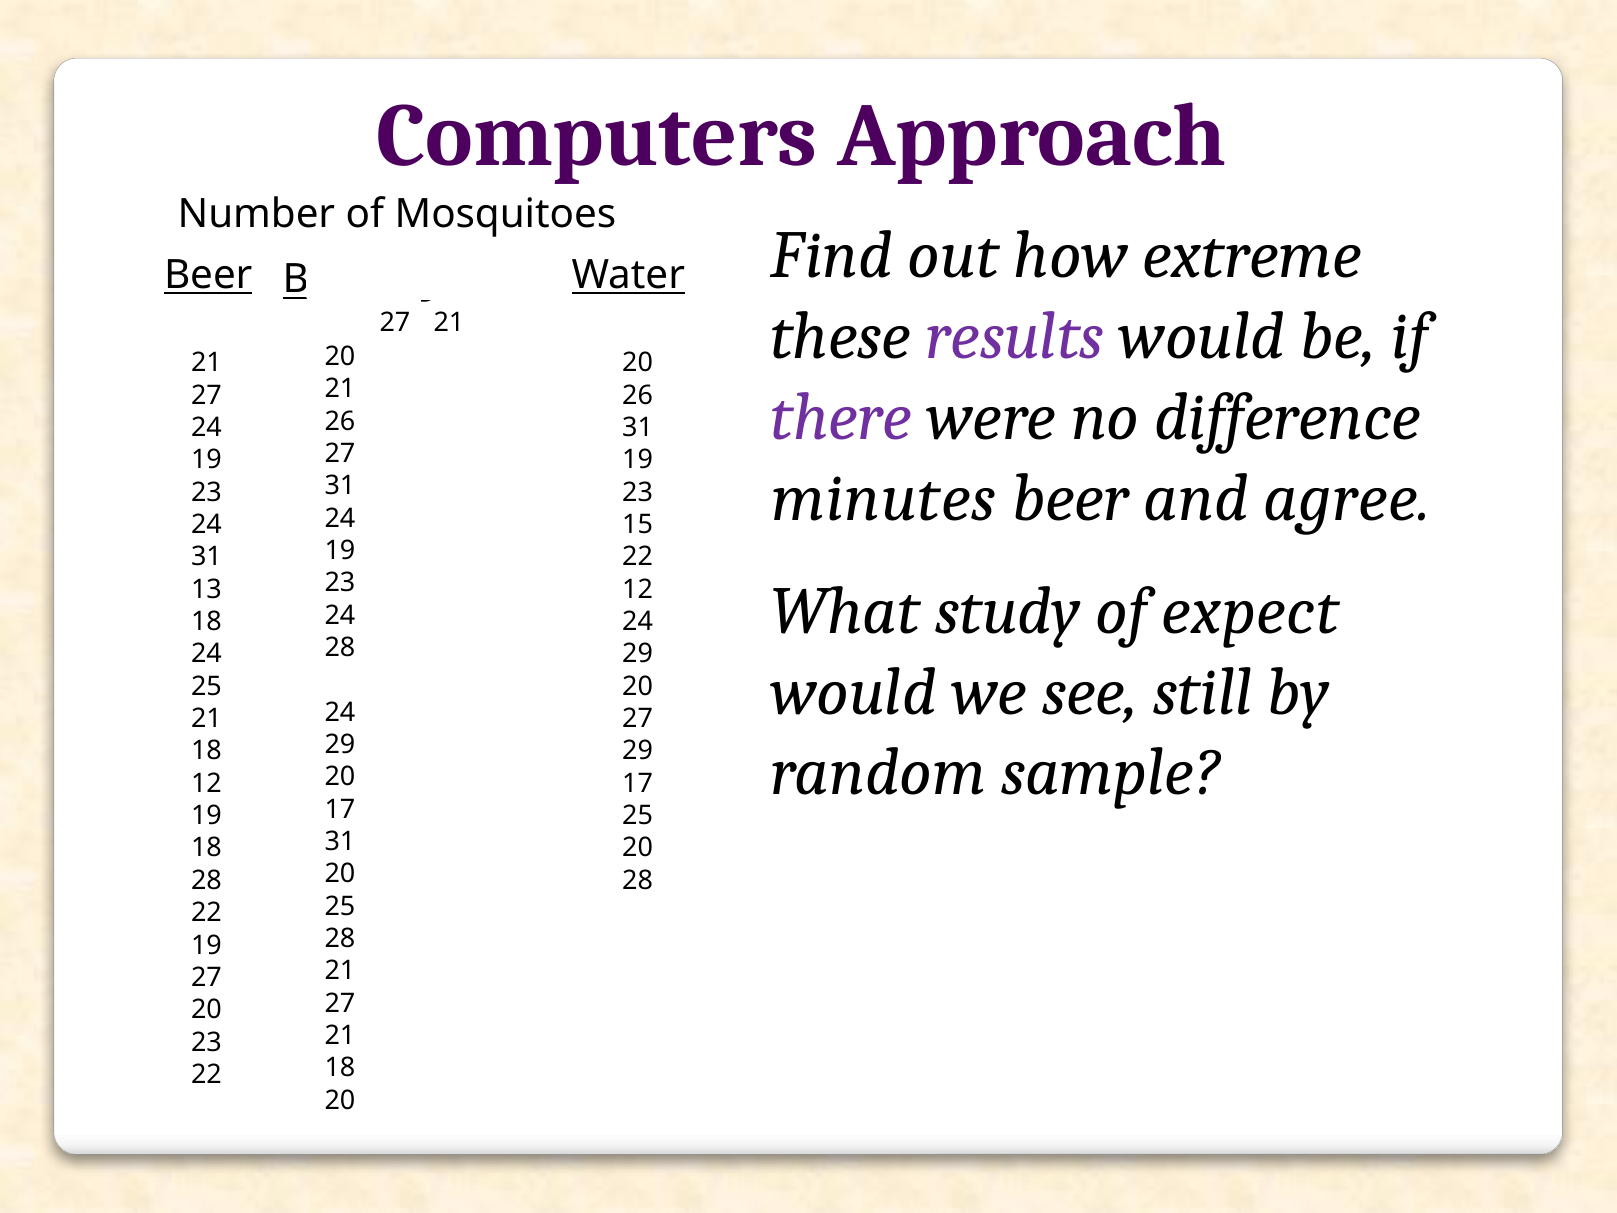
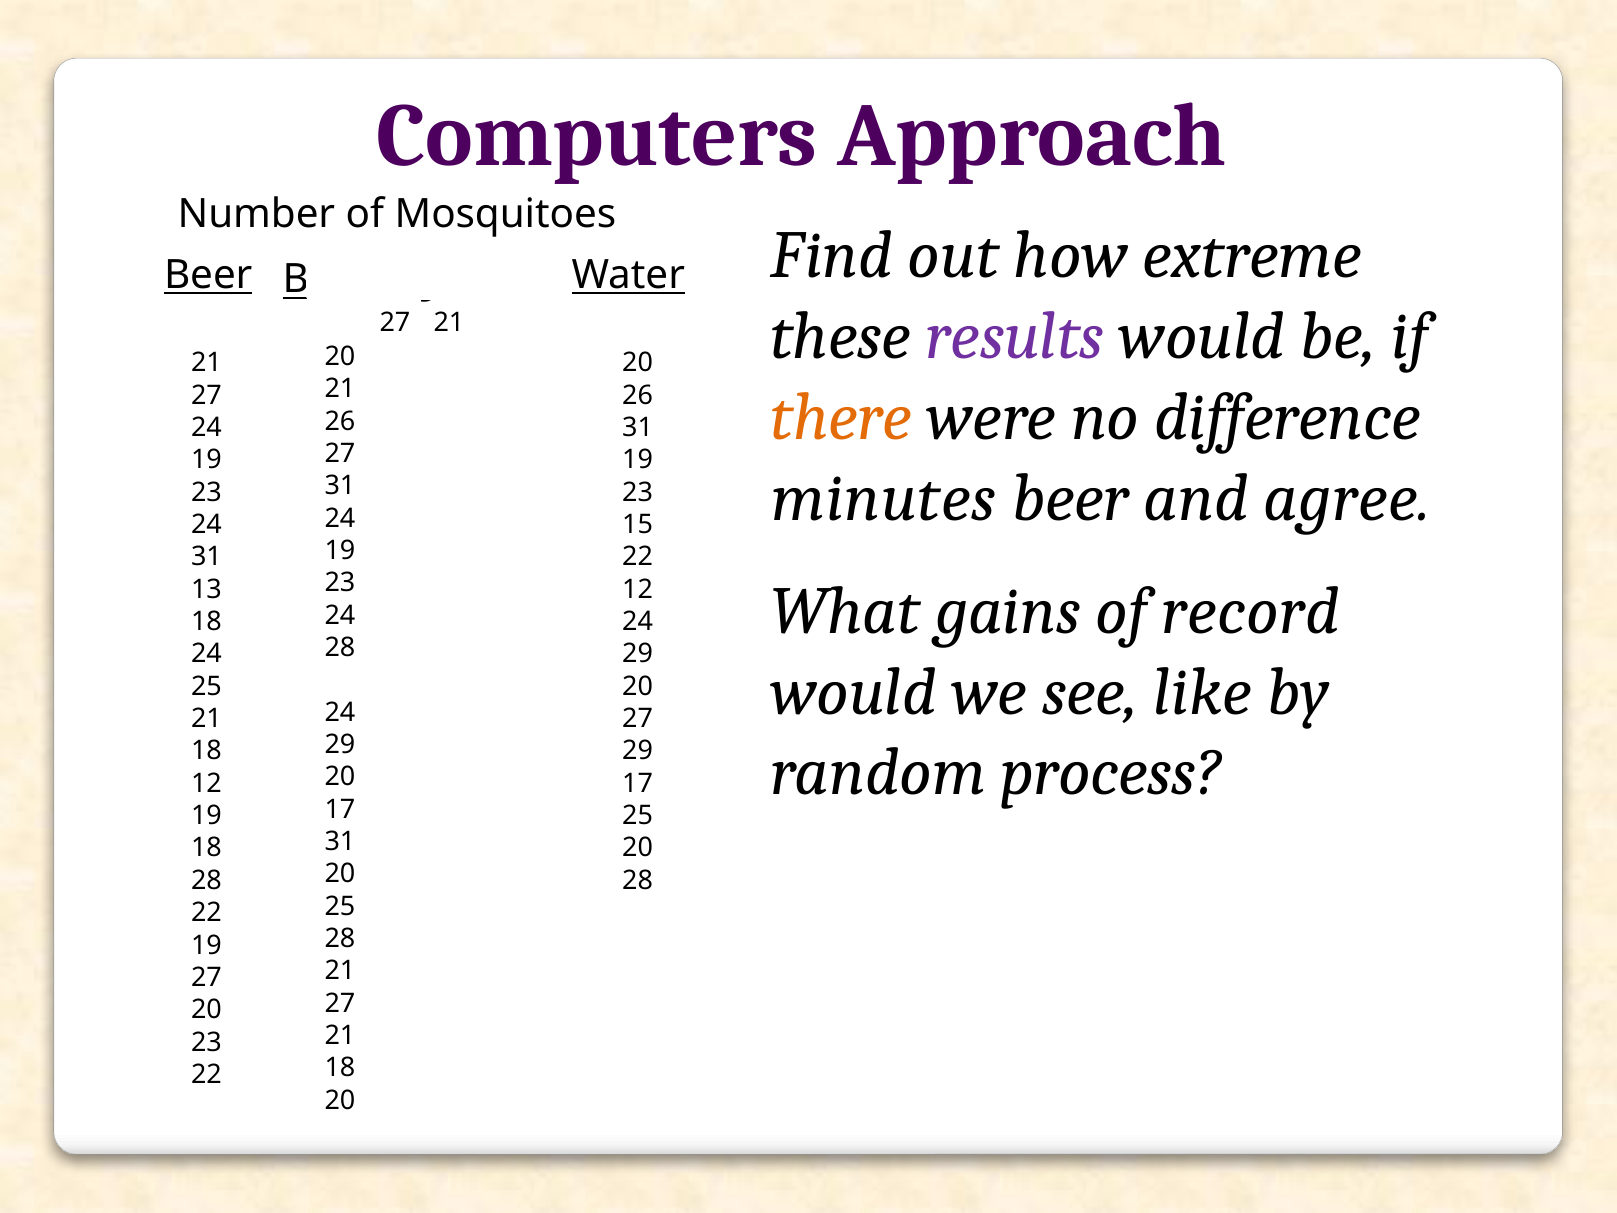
there colour: purple -> orange
study: study -> gains
expect: expect -> record
still: still -> like
sample: sample -> process
